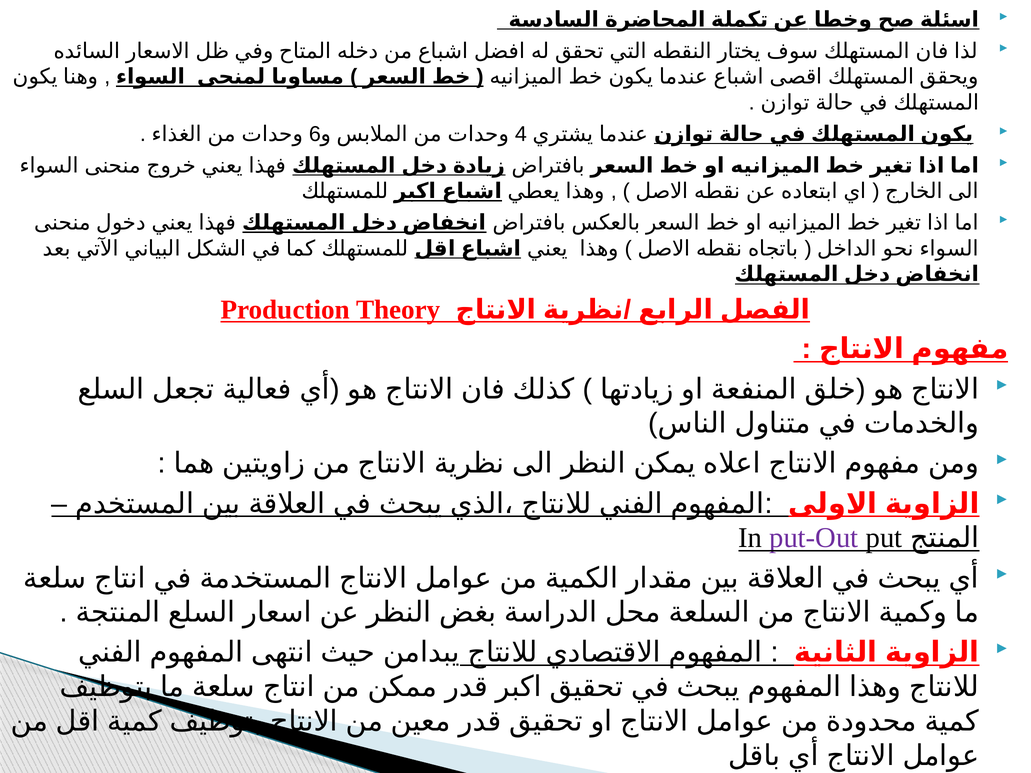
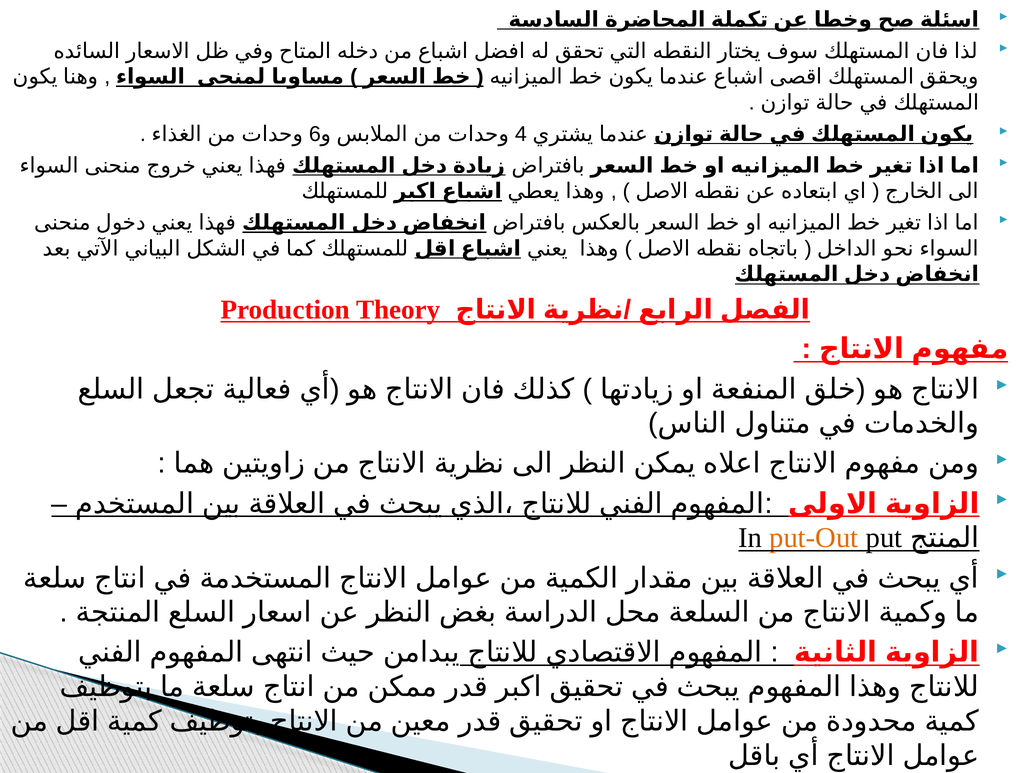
put-Out colour: purple -> orange
